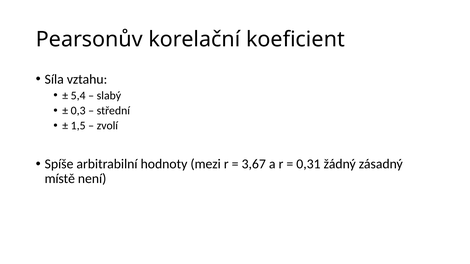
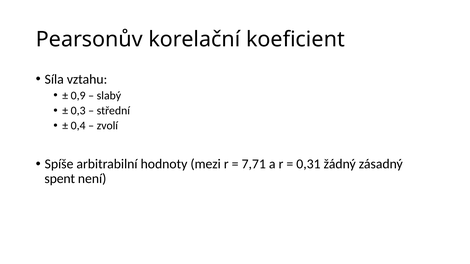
5,4: 5,4 -> 0,9
1,5: 1,5 -> 0,4
3,67: 3,67 -> 7,71
místě: místě -> spent
